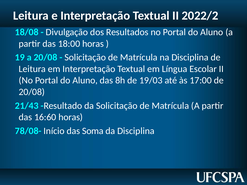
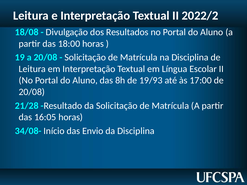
19/03: 19/03 -> 19/93
21/43: 21/43 -> 21/28
16:60: 16:60 -> 16:05
78/08-: 78/08- -> 34/08-
Soma: Soma -> Envio
